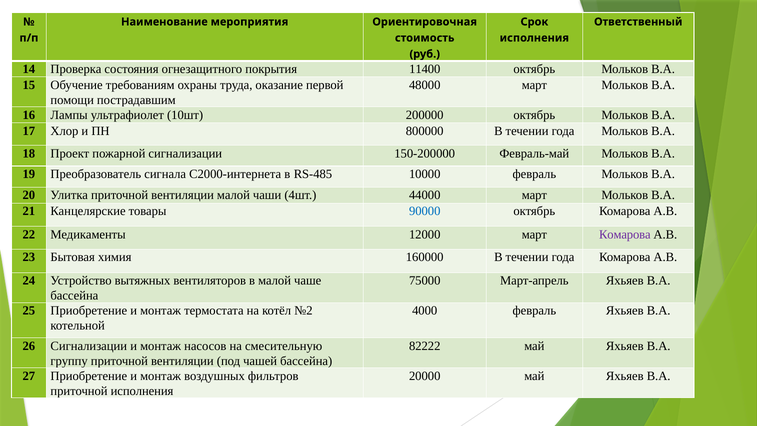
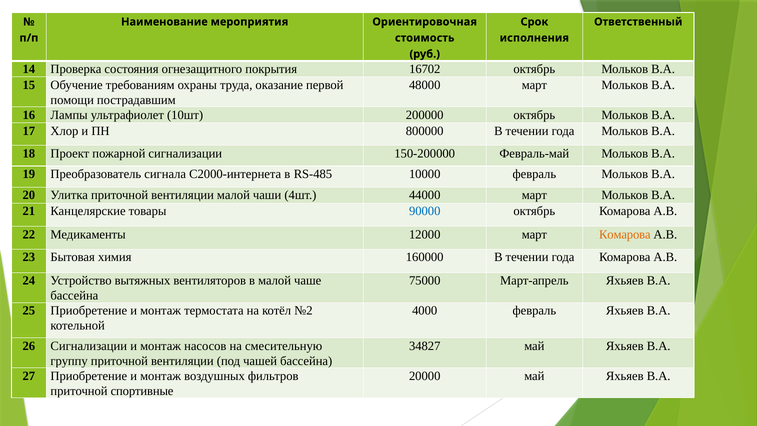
11400: 11400 -> 16702
Комарова at (625, 234) colour: purple -> orange
82222: 82222 -> 34827
приточной исполнения: исполнения -> спортивные
